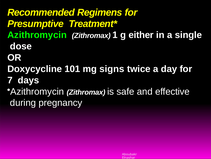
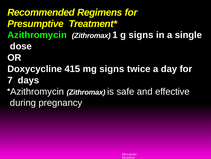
g either: either -> signs
101: 101 -> 415
